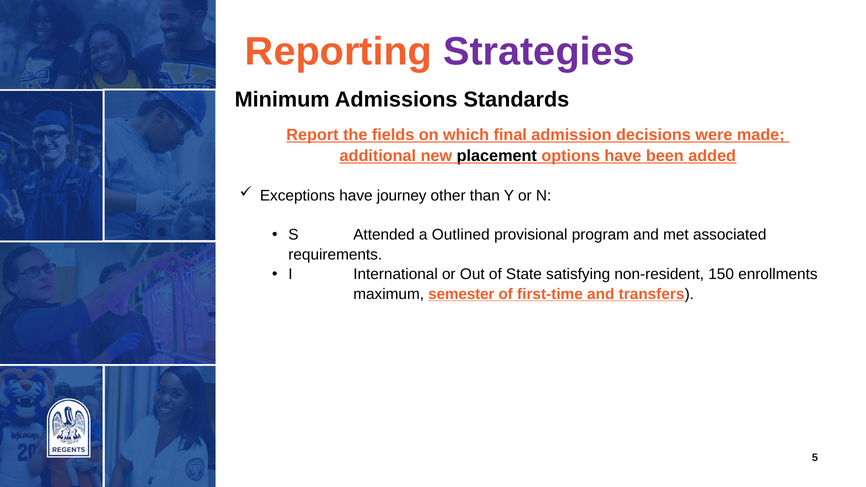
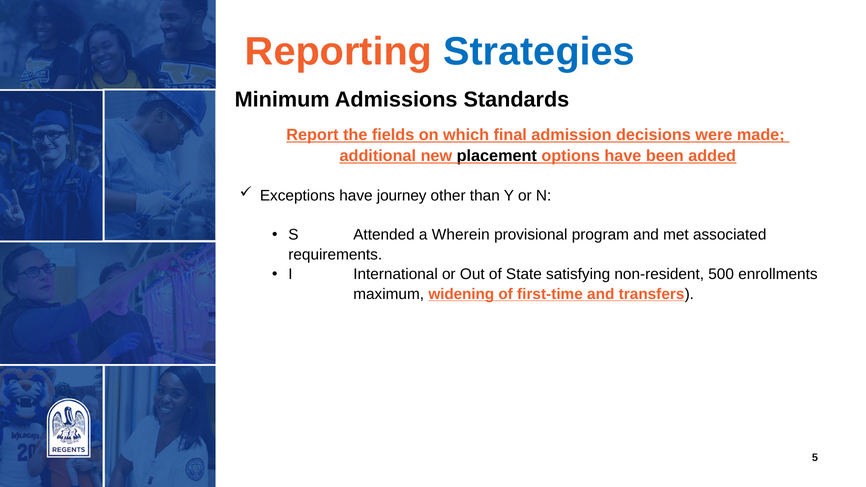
Strategies colour: purple -> blue
Outlined: Outlined -> Wherein
150: 150 -> 500
semester: semester -> widening
